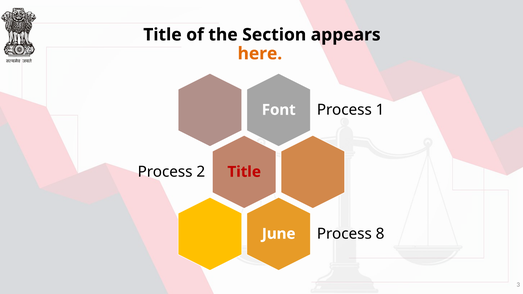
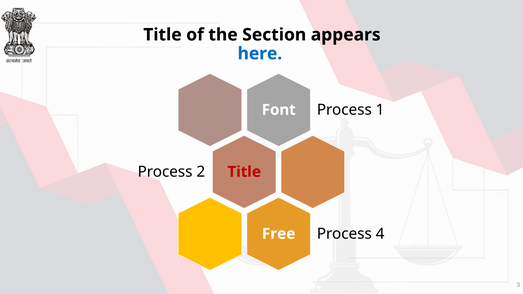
here colour: orange -> blue
June: June -> Free
8: 8 -> 4
